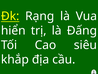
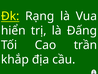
siêu: siêu -> trần
